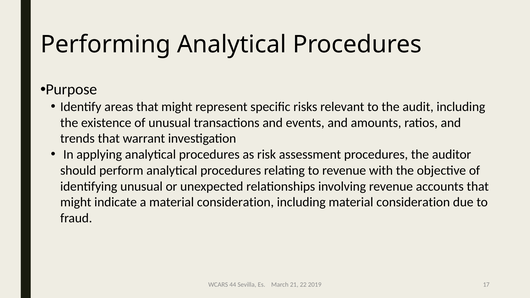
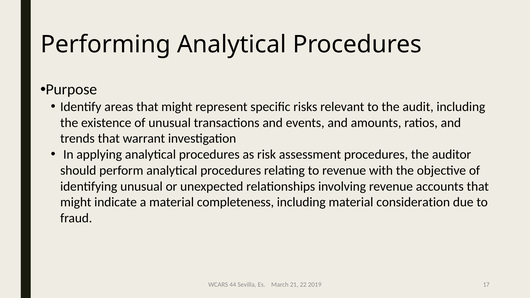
a material consideration: consideration -> completeness
